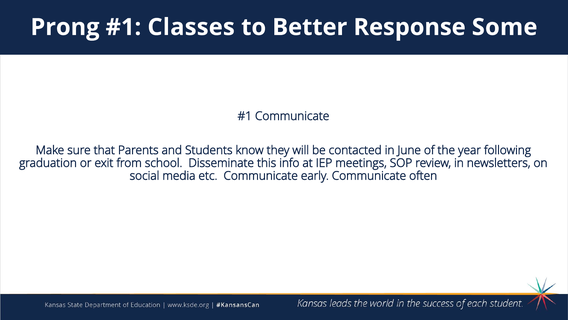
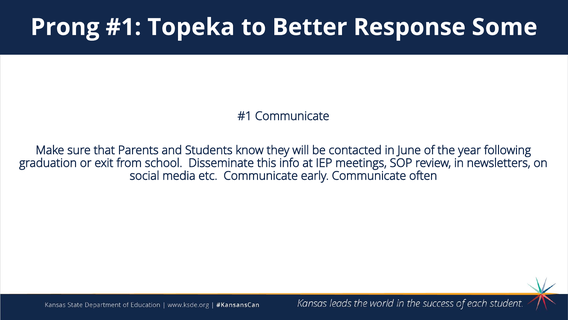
Classes: Classes -> Topeka
